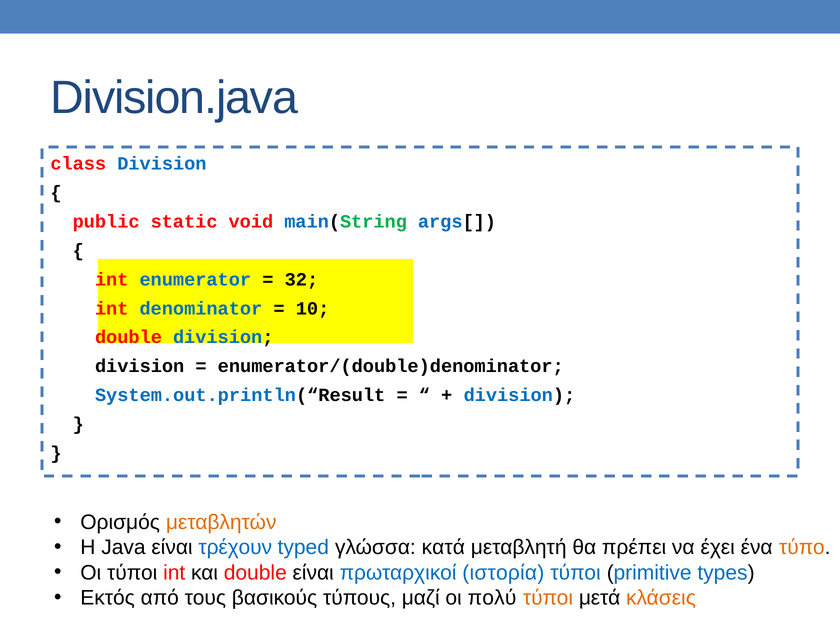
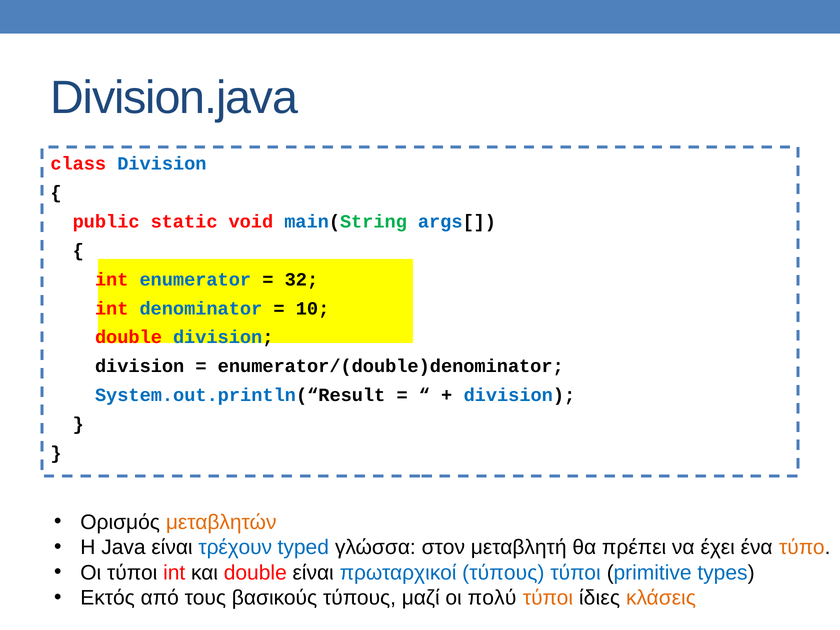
κατά: κατά -> στον
πρωταρχικοί ιστορία: ιστορία -> τύπους
μετά: μετά -> ίδιες
